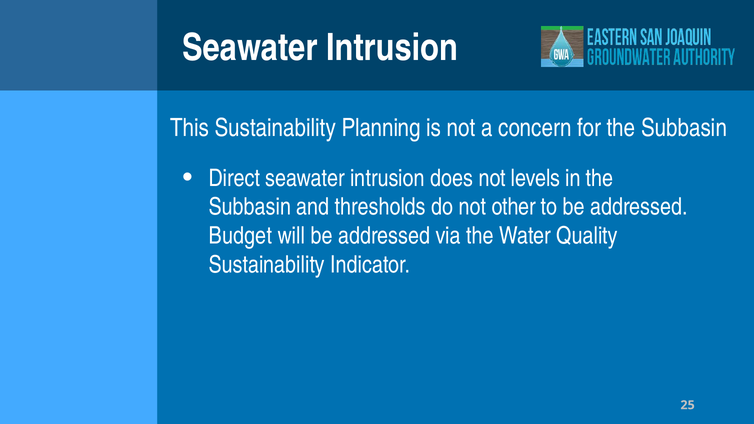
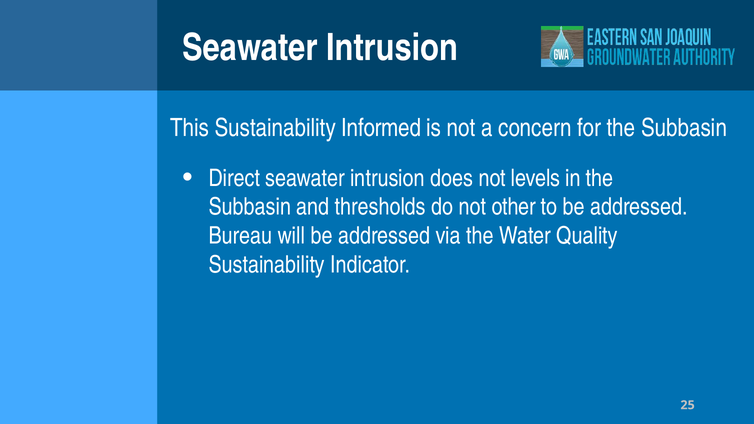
Planning: Planning -> Informed
Budget: Budget -> Bureau
